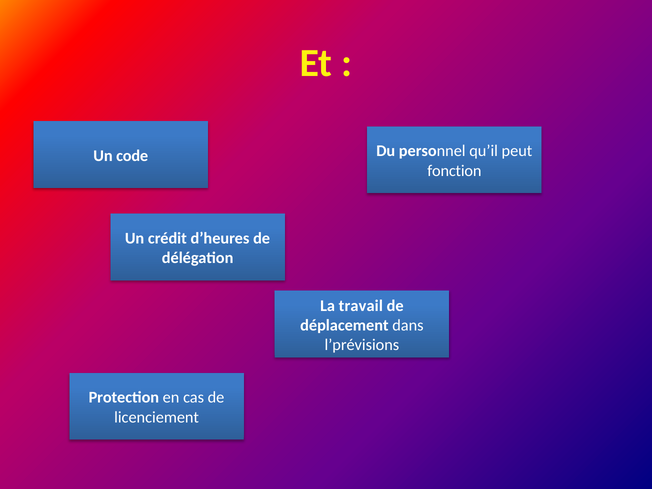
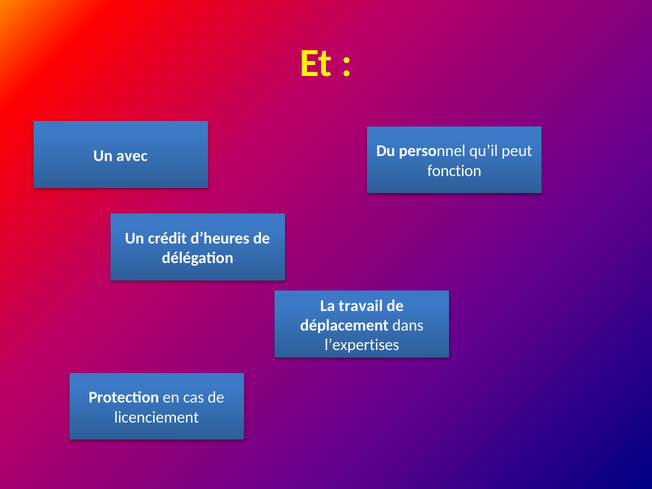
code: code -> avec
l’prévisions: l’prévisions -> l’expertises
